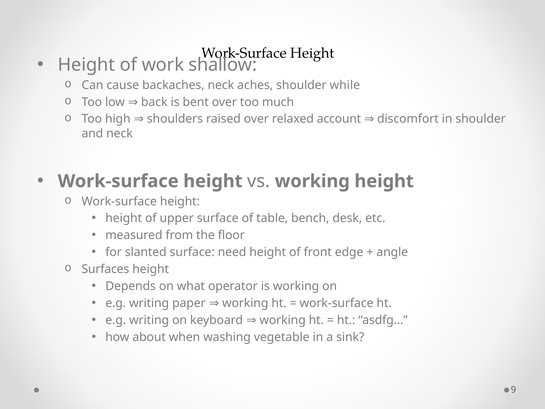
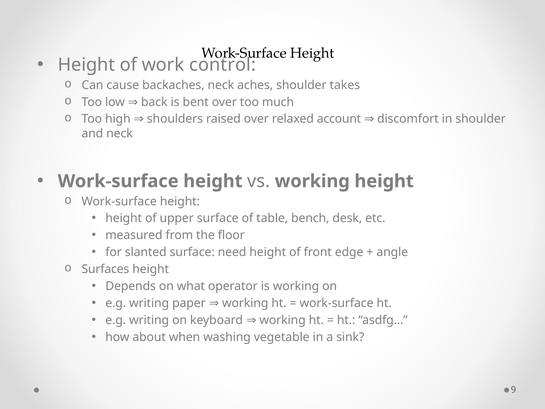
shallow: shallow -> control
while: while -> takes
